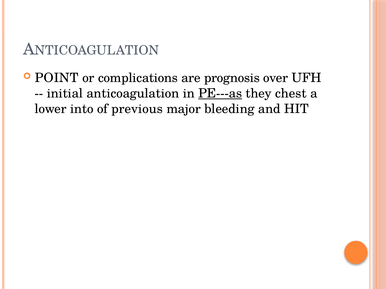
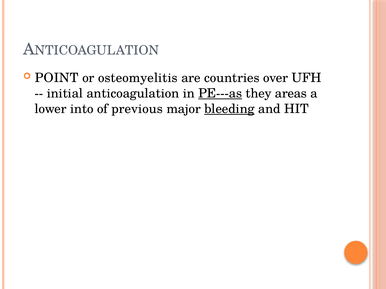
complications: complications -> osteomyelitis
prognosis: prognosis -> countries
chest: chest -> areas
bleeding underline: none -> present
